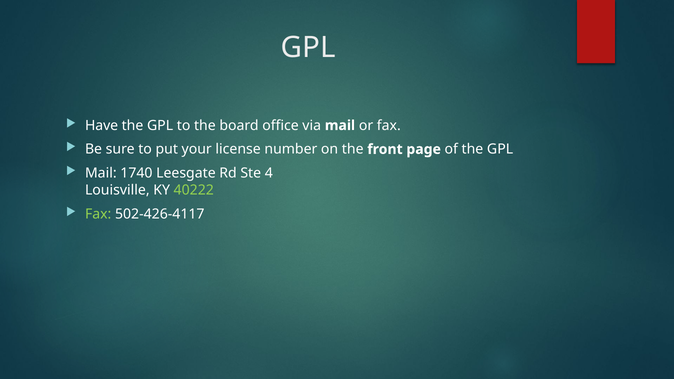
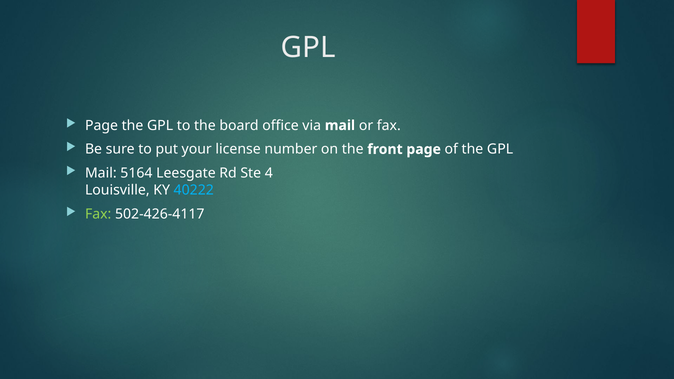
Have at (102, 125): Have -> Page
1740: 1740 -> 5164
40222 colour: light green -> light blue
